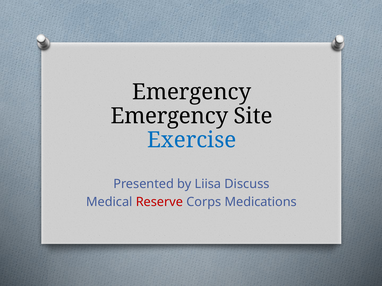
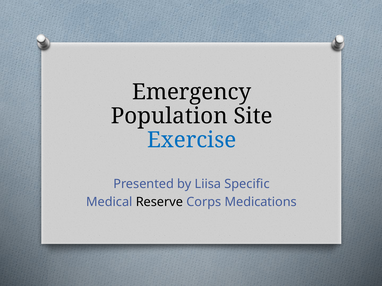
Emergency at (169, 116): Emergency -> Population
Discuss: Discuss -> Specific
Reserve colour: red -> black
